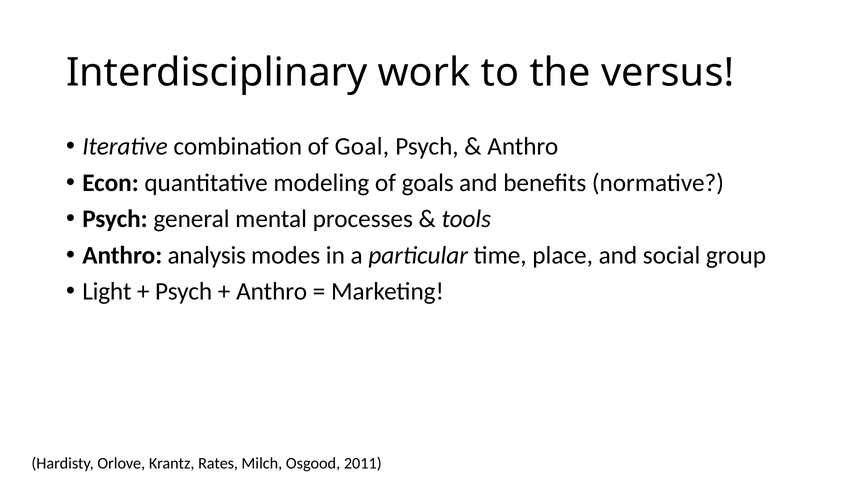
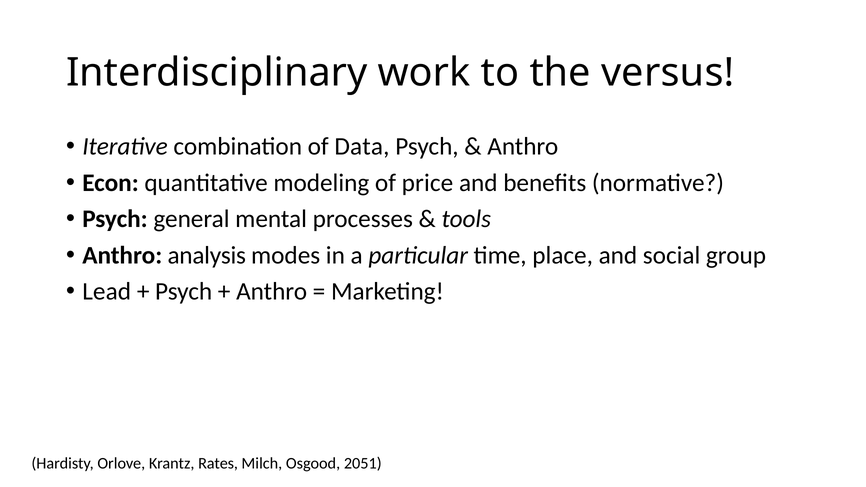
Goal: Goal -> Data
goals: goals -> price
Light: Light -> Lead
2011: 2011 -> 2051
